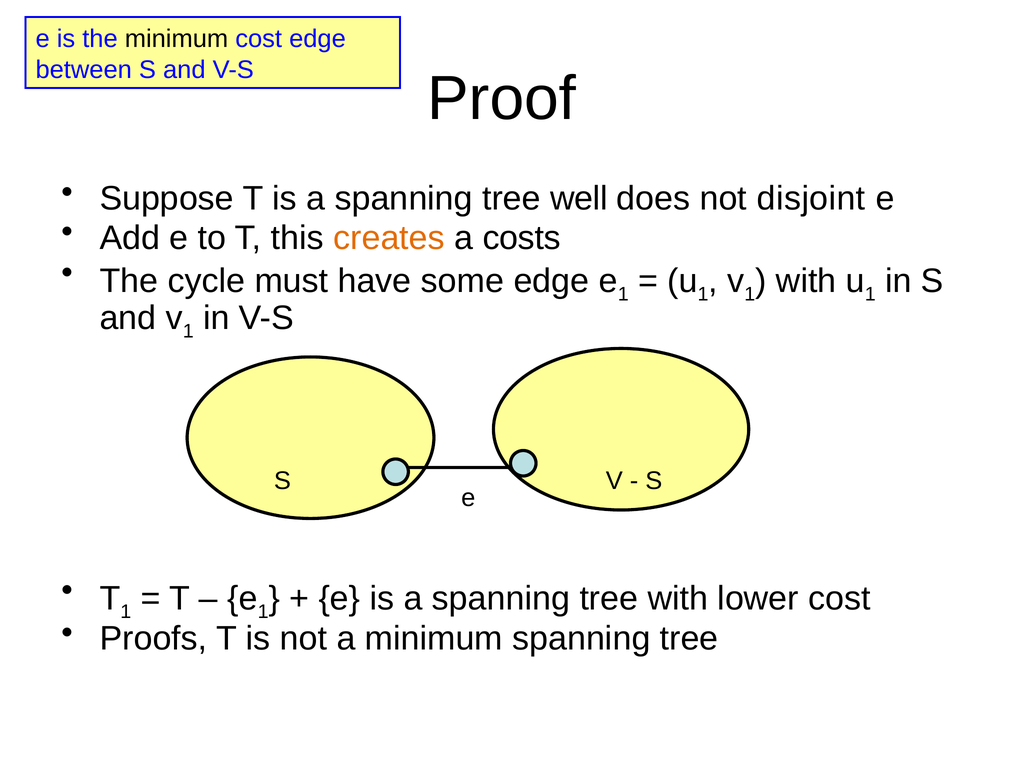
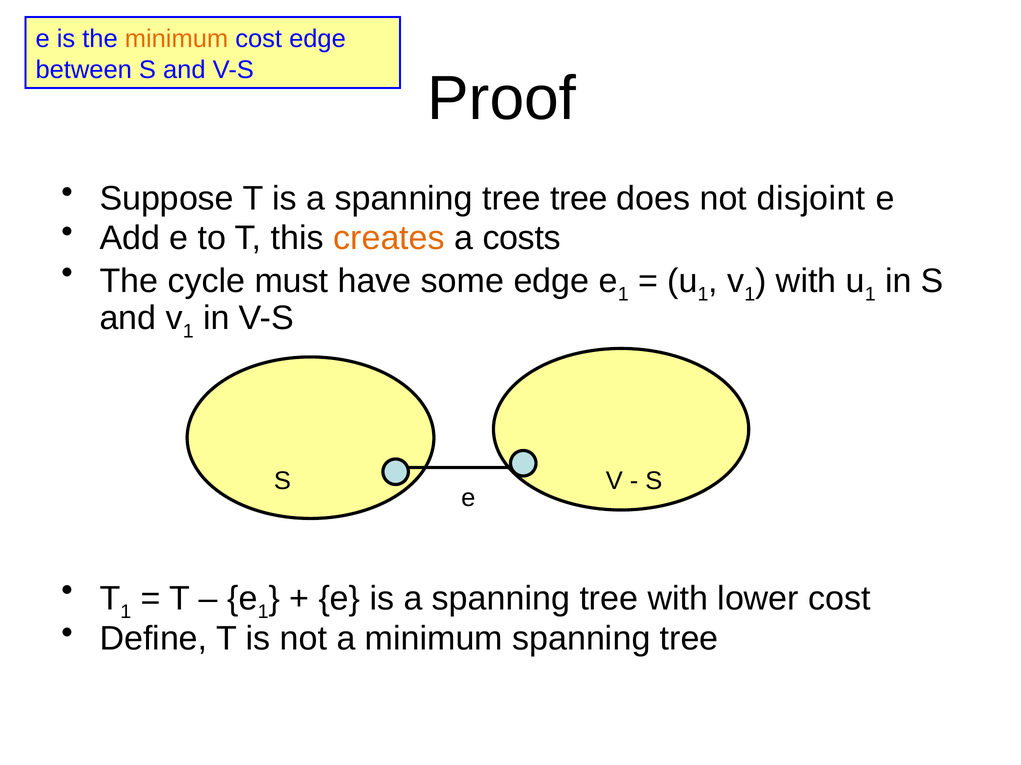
minimum at (176, 39) colour: black -> orange
tree well: well -> tree
Proofs: Proofs -> Define
